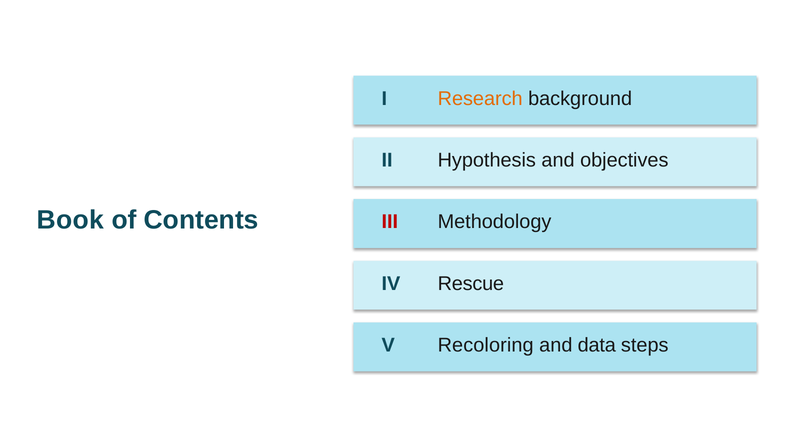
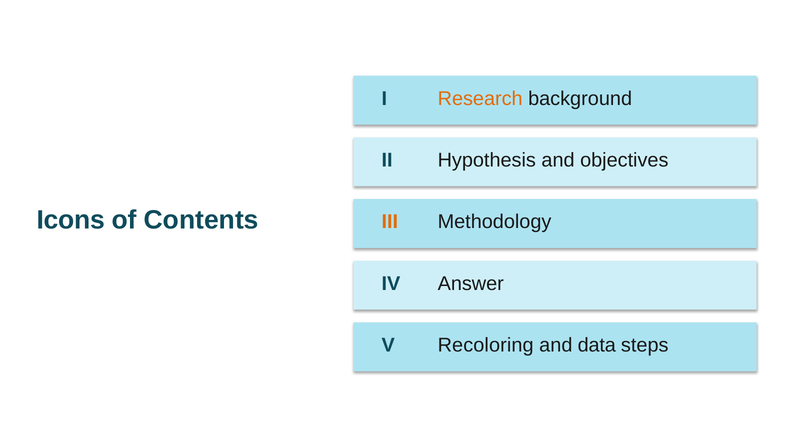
Book: Book -> Icons
III colour: red -> orange
Rescue: Rescue -> Answer
